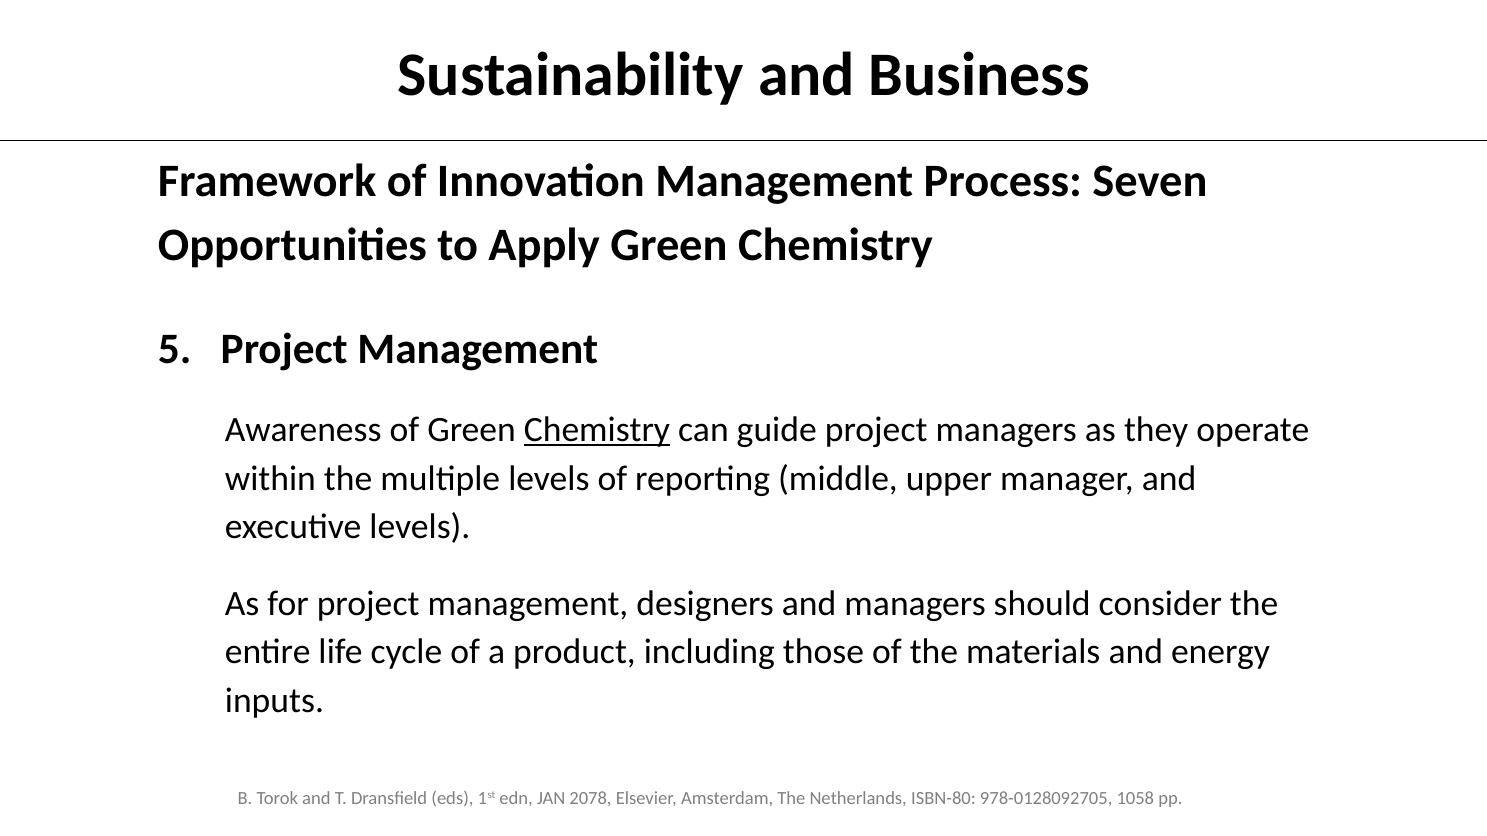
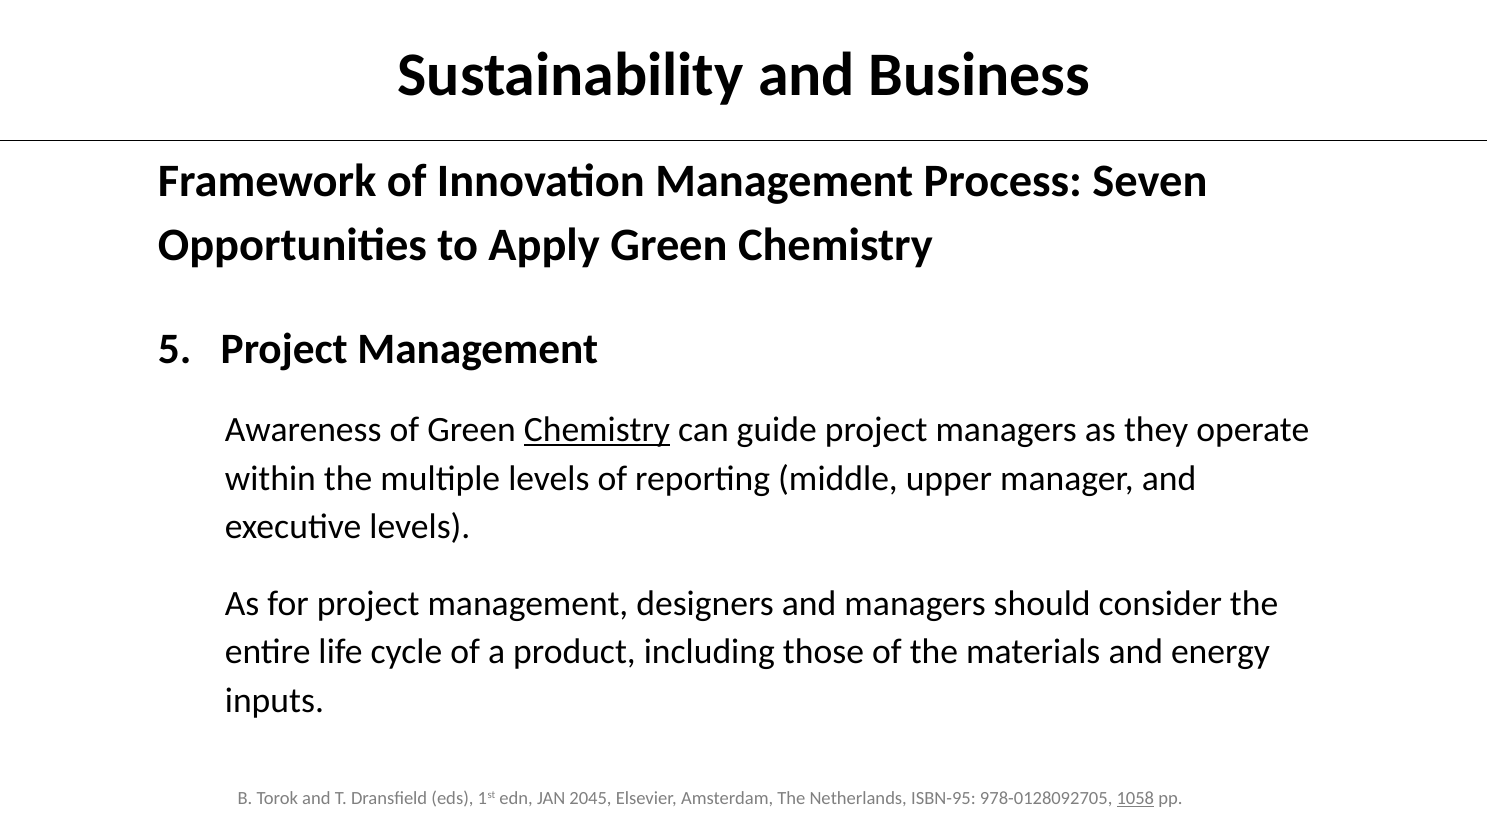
2078: 2078 -> 2045
ISBN-80: ISBN-80 -> ISBN-95
1058 underline: none -> present
